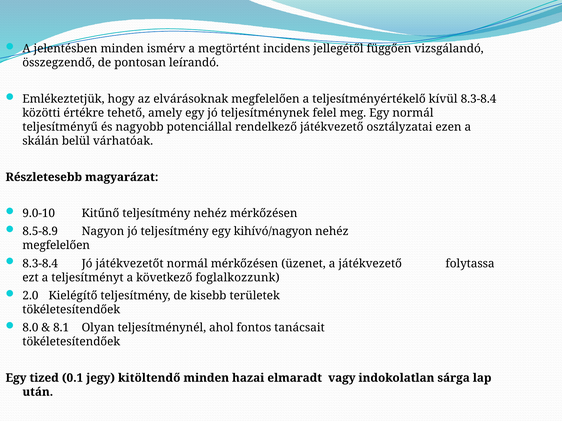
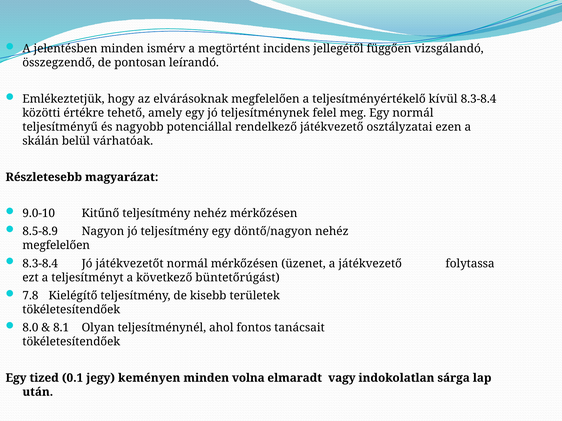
kihívó/nagyon: kihívó/nagyon -> döntő/nagyon
foglalkozzunk: foglalkozzunk -> büntetőrúgást
2.0: 2.0 -> 7.8
kitöltendő: kitöltendő -> keményen
hazai: hazai -> volna
